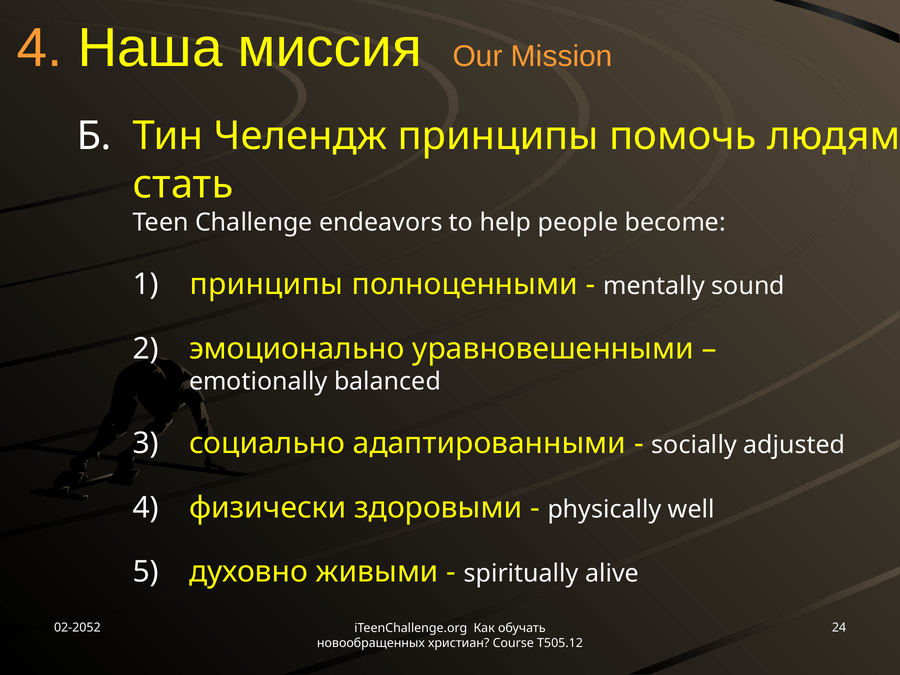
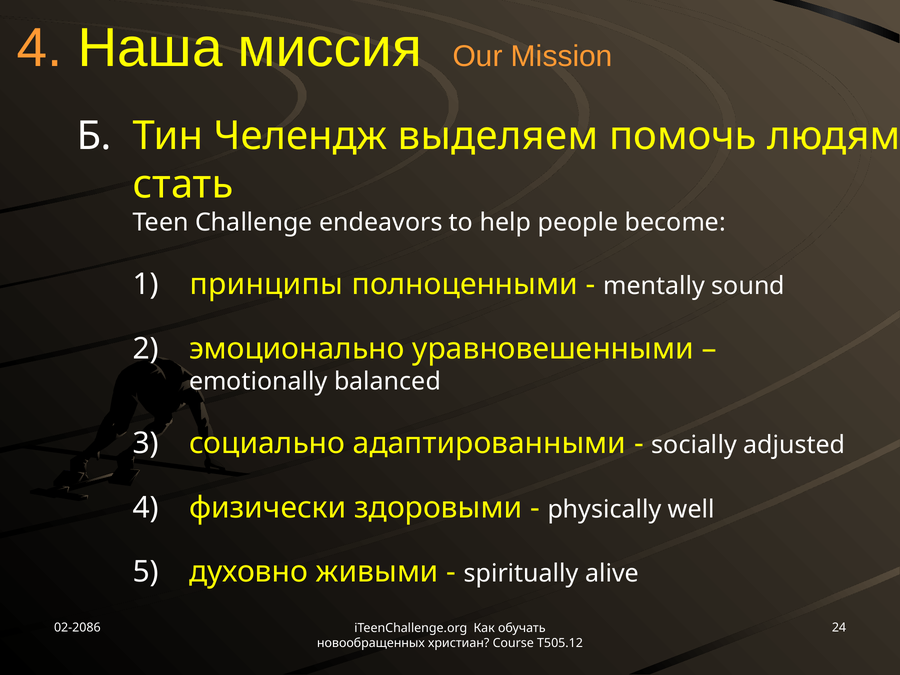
Челендж принципы: принципы -> выделяем
02-2052: 02-2052 -> 02-2086
